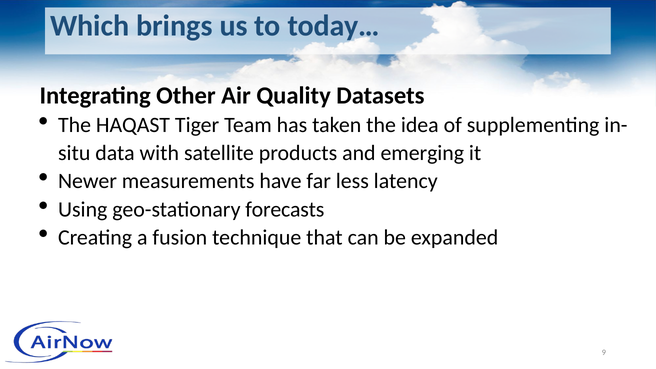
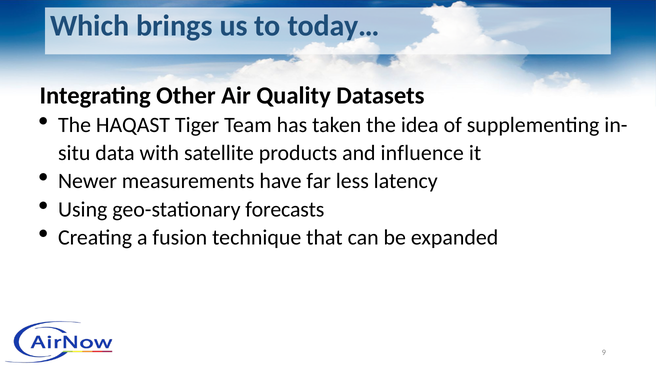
emerging: emerging -> influence
